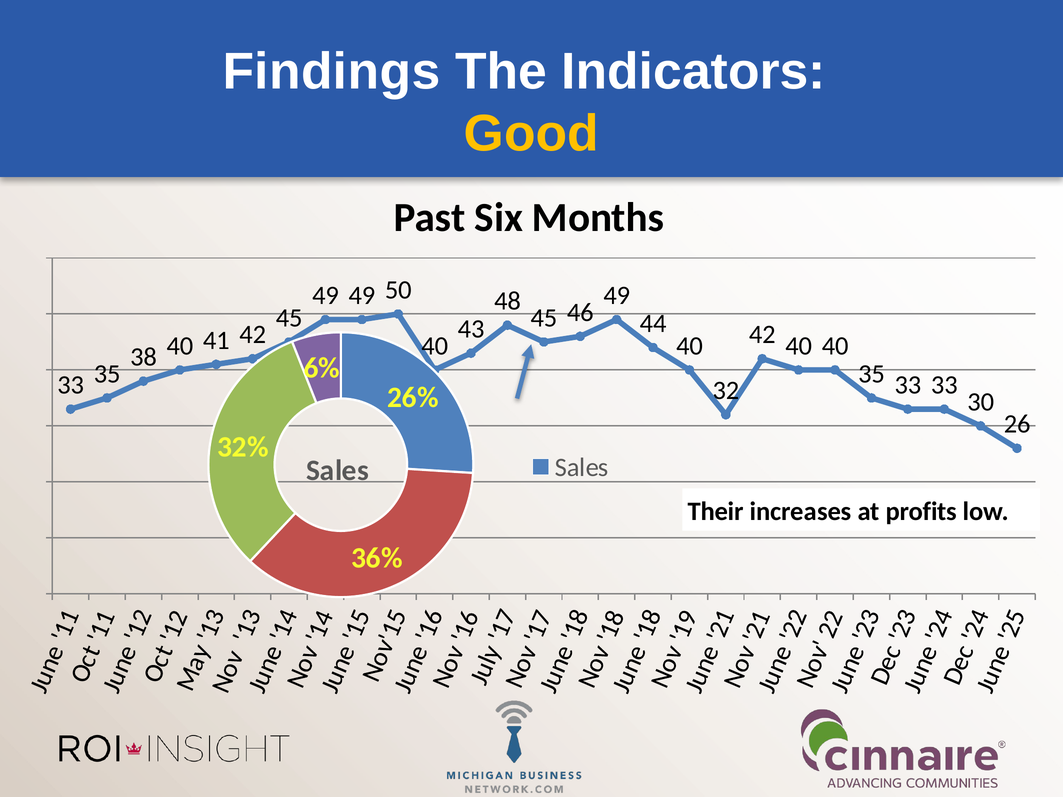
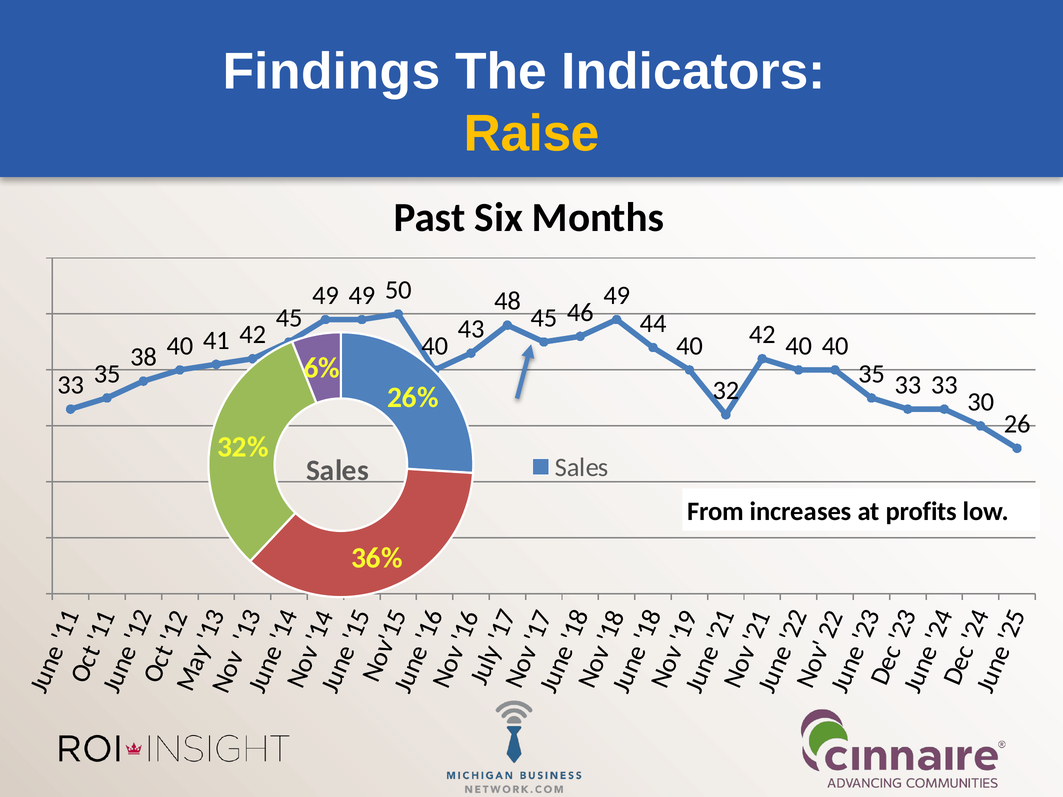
Good: Good -> Raise
Their: Their -> From
